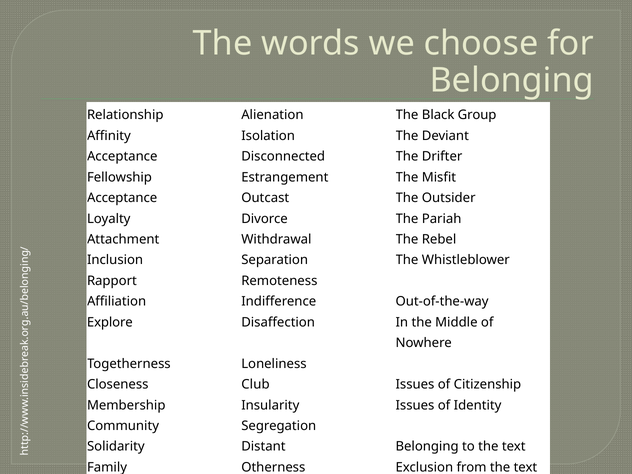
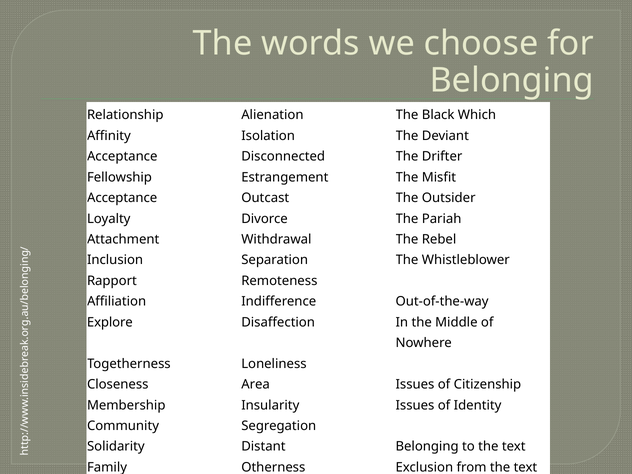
Group: Group -> Which
Club: Club -> Area
